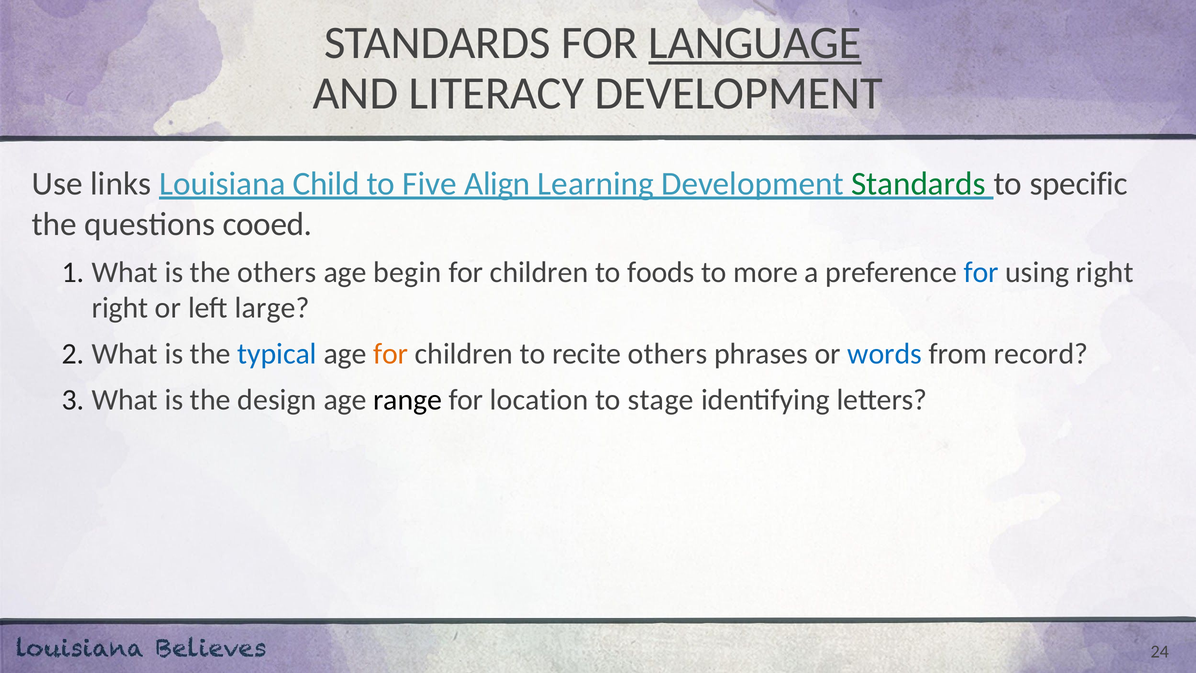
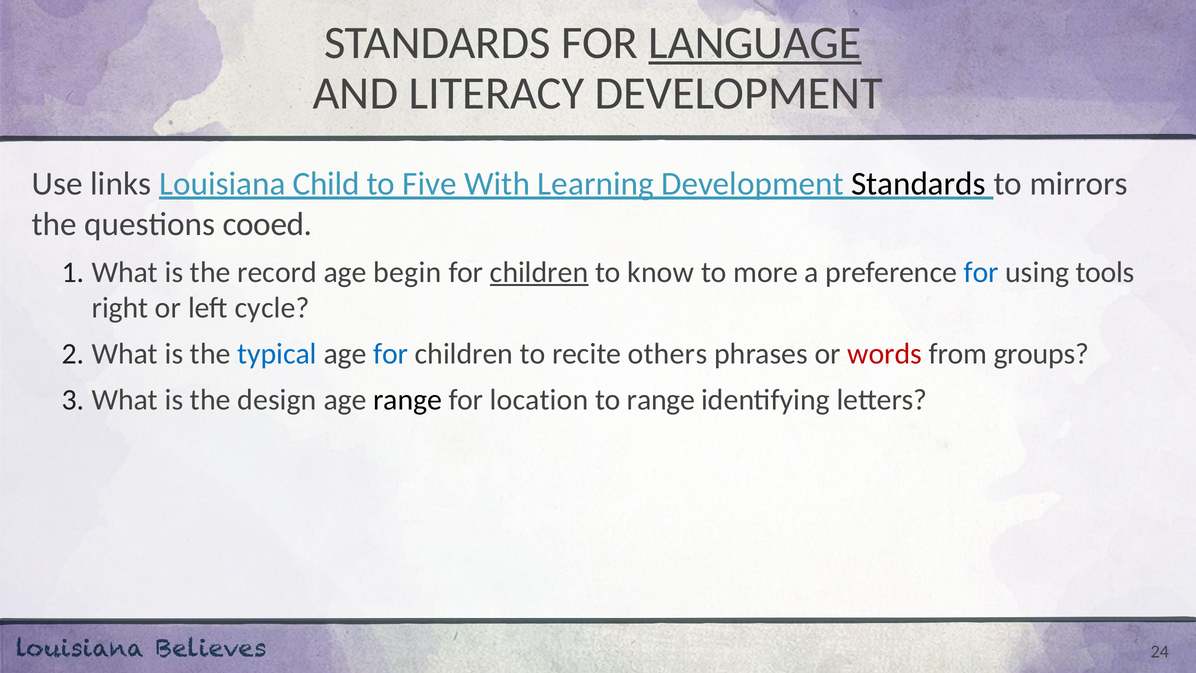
Align: Align -> With
Standards at (918, 184) colour: green -> black
specific: specific -> mirrors
the others: others -> record
children at (539, 272) underline: none -> present
foods: foods -> know
using right: right -> tools
large: large -> cycle
for at (391, 354) colour: orange -> blue
words colour: blue -> red
record: record -> groups
to stage: stage -> range
